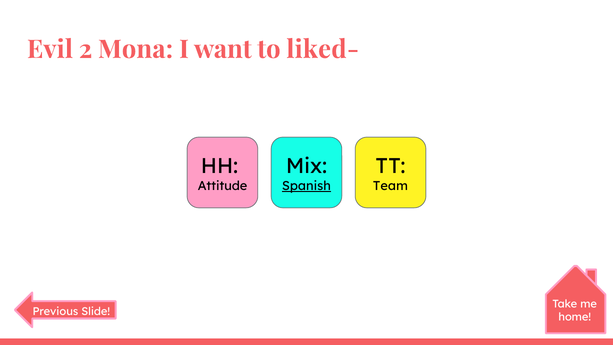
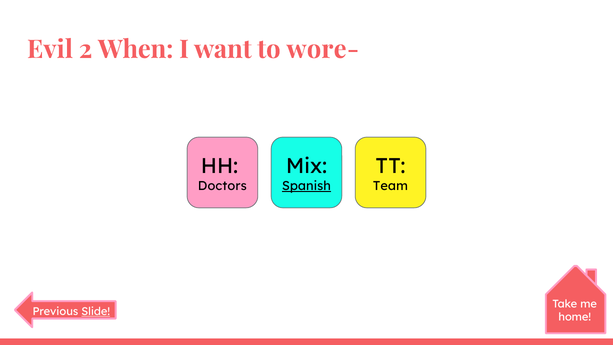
Mona: Mona -> When
liked-: liked- -> wore-
Attitude: Attitude -> Doctors
Slide underline: none -> present
